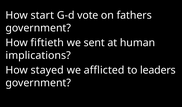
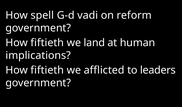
start: start -> spell
vote: vote -> vadi
fathers: fathers -> reform
sent: sent -> land
stayed at (47, 70): stayed -> fiftieth
